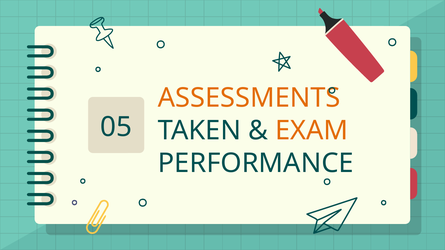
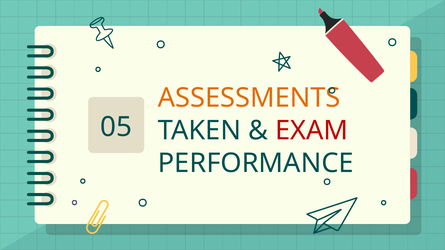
EXAM colour: orange -> red
